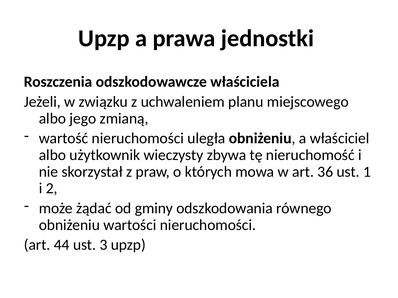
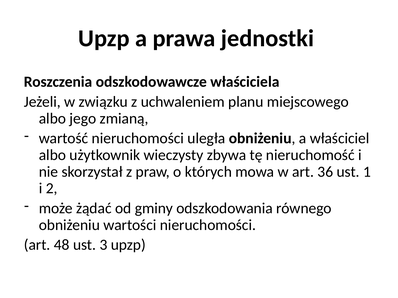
44: 44 -> 48
